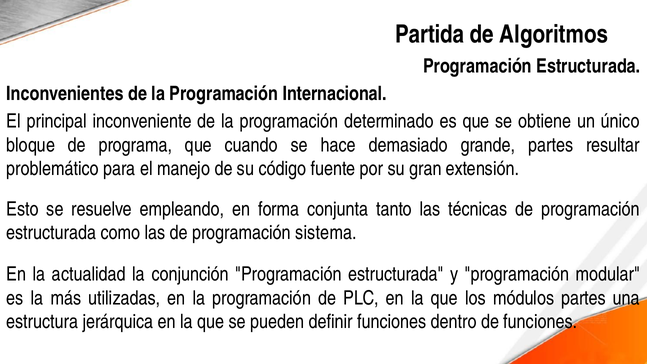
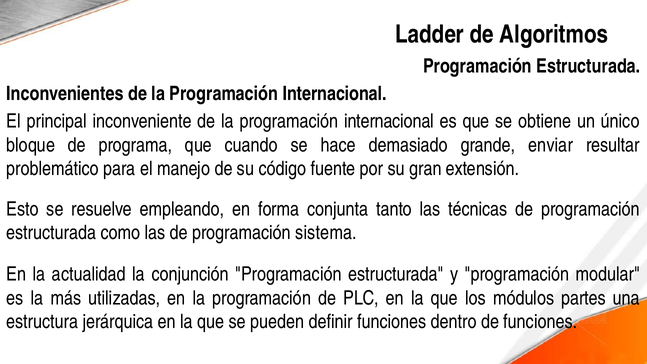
Partida: Partida -> Ladder
determinado at (389, 121): determinado -> internacional
grande partes: partes -> enviar
